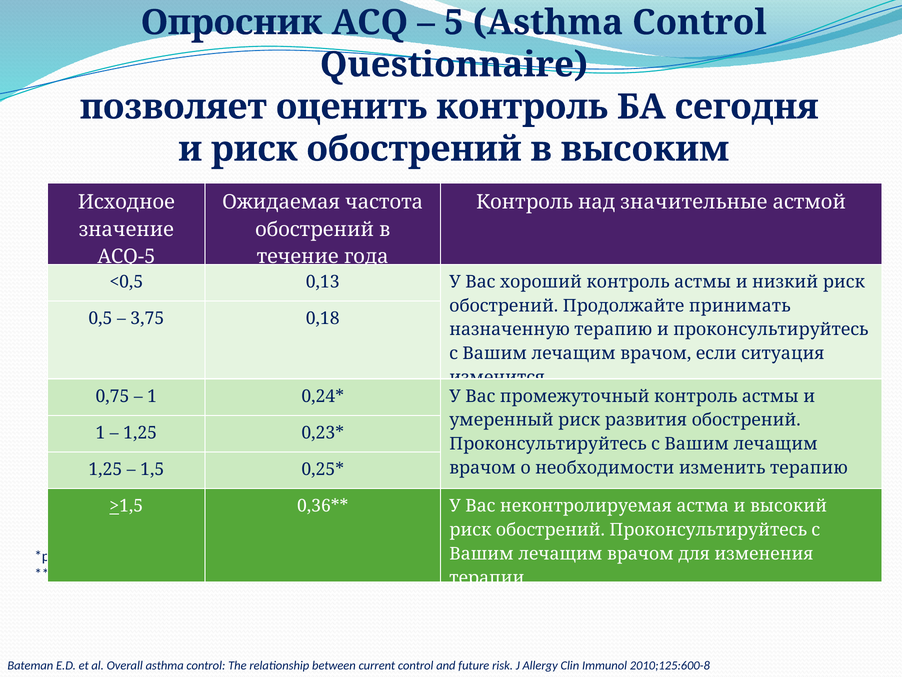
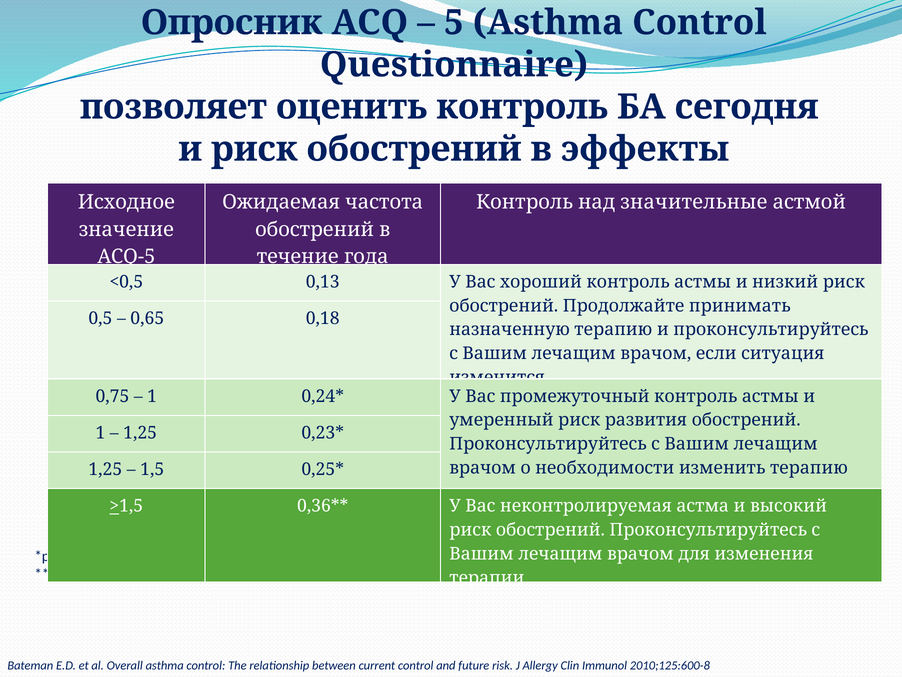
высоким: высоким -> эффекты
3,75: 3,75 -> 0,65
